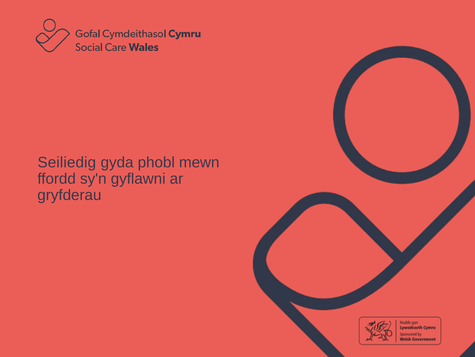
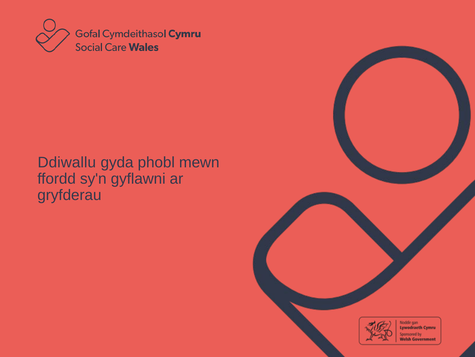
Seiliedig: Seiliedig -> Ddiwallu
